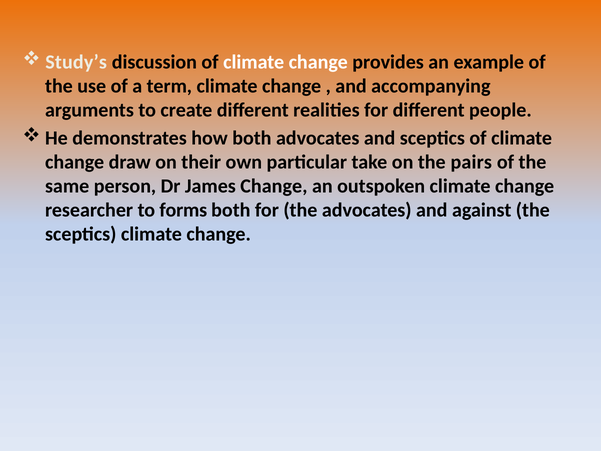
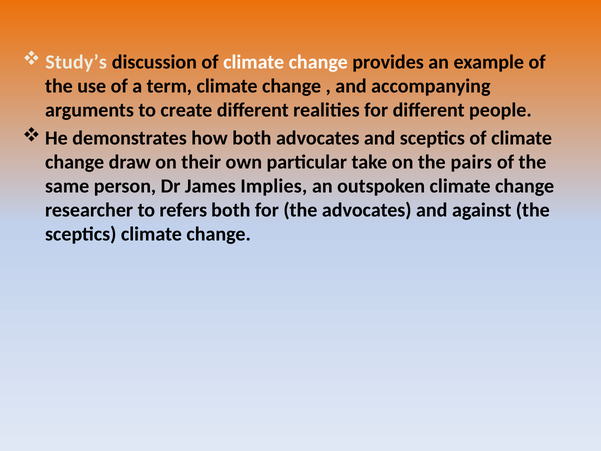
James Change: Change -> Implies
forms: forms -> refers
